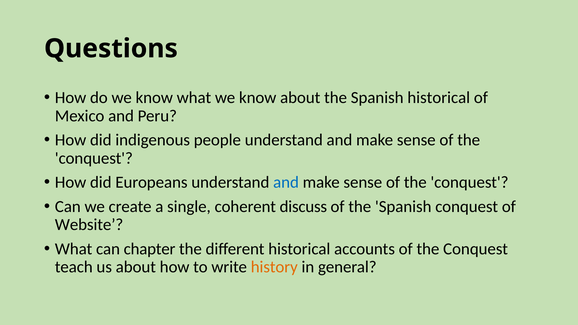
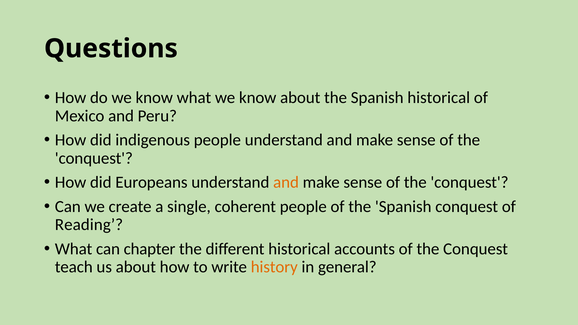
and at (286, 182) colour: blue -> orange
coherent discuss: discuss -> people
Website: Website -> Reading
